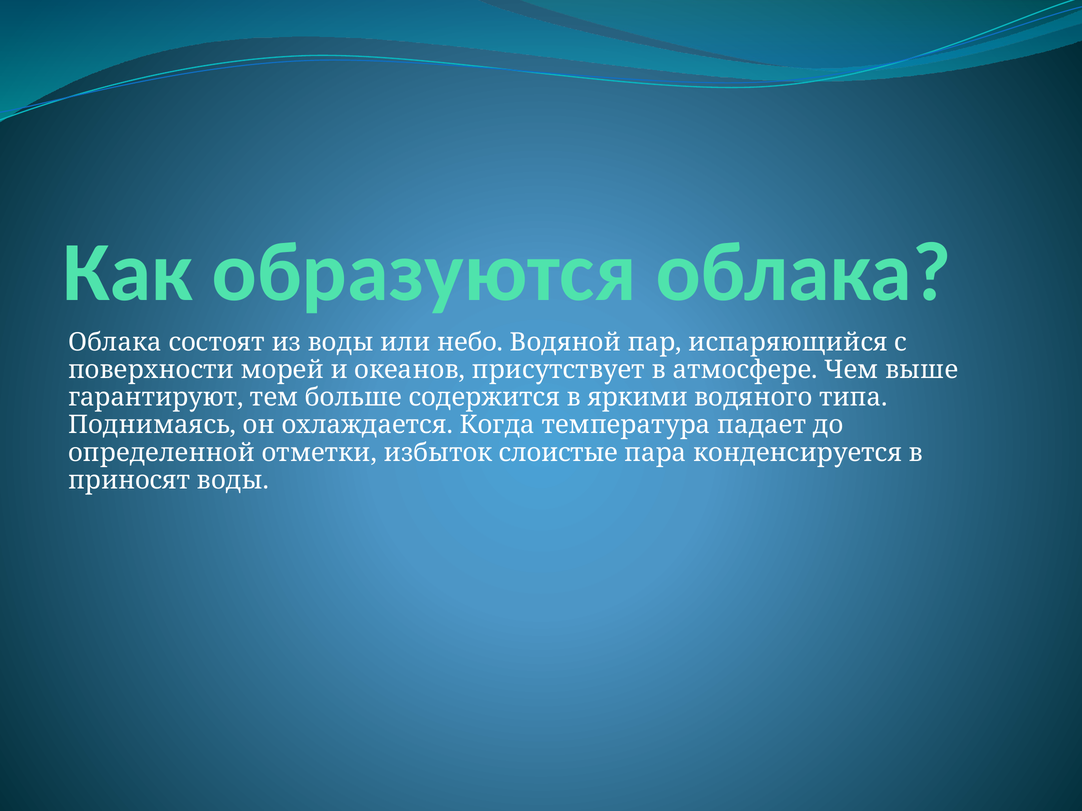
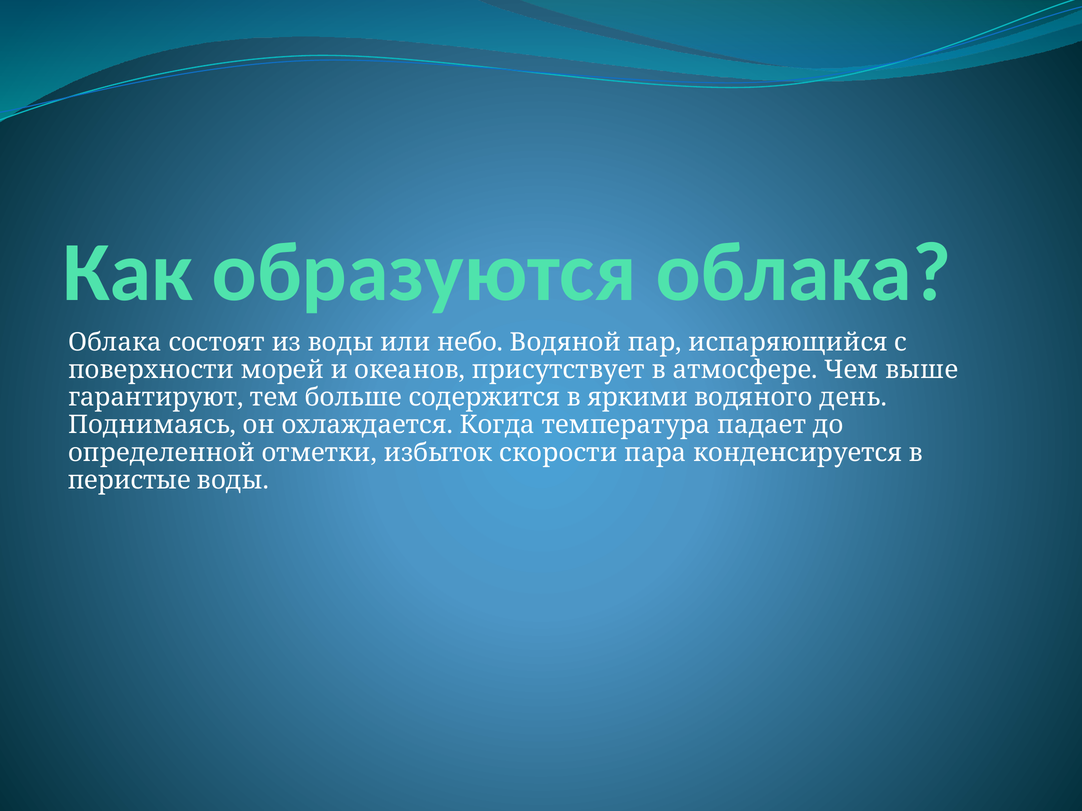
типа: типа -> день
слоистые: слоистые -> скорости
приносят: приносят -> перистые
